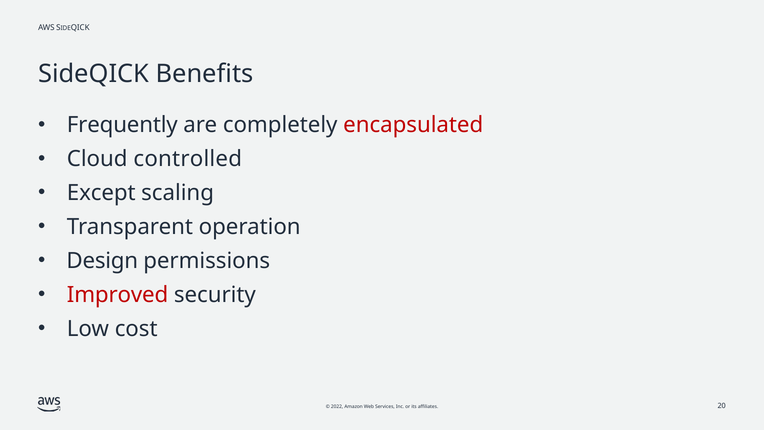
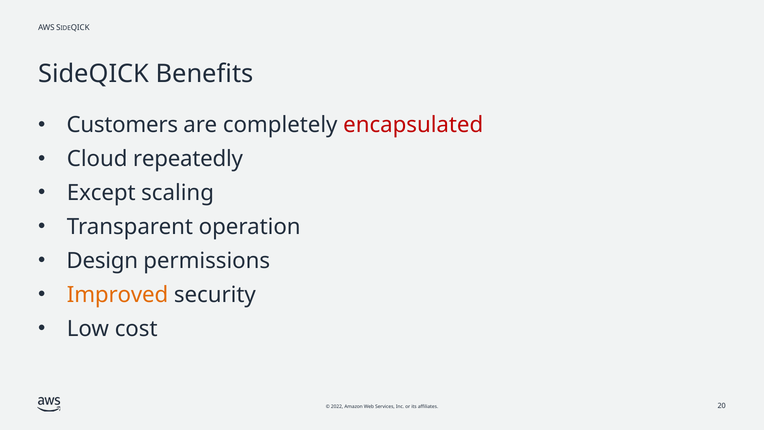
Frequently: Frequently -> Customers
controlled: controlled -> repeatedly
Improved colour: red -> orange
